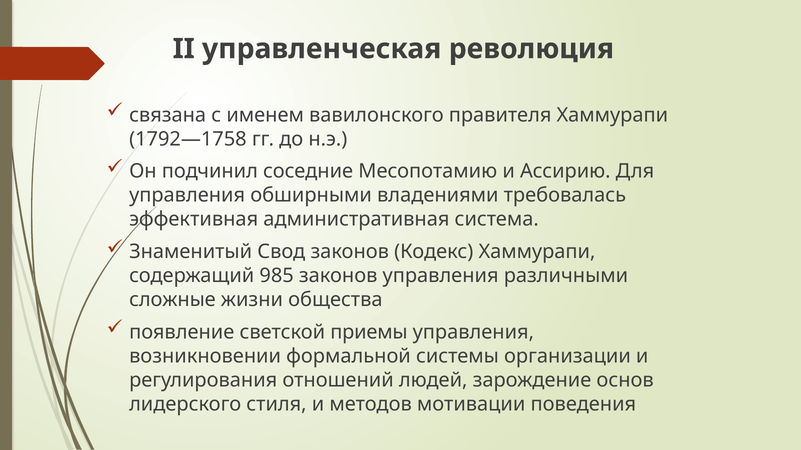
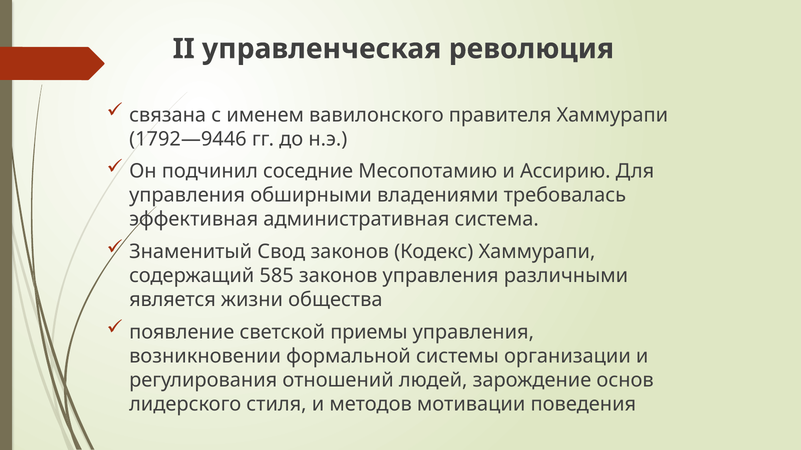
1792—1758: 1792—1758 -> 1792—9446
985: 985 -> 585
сложные: сложные -> является
